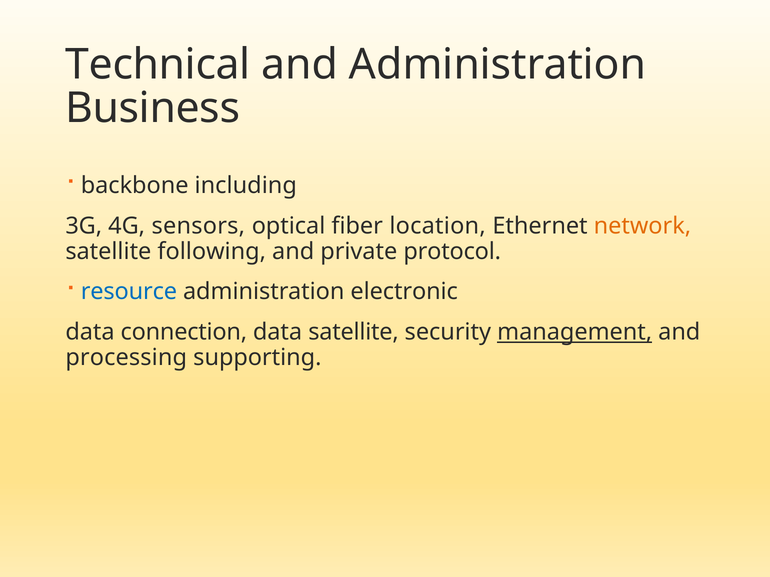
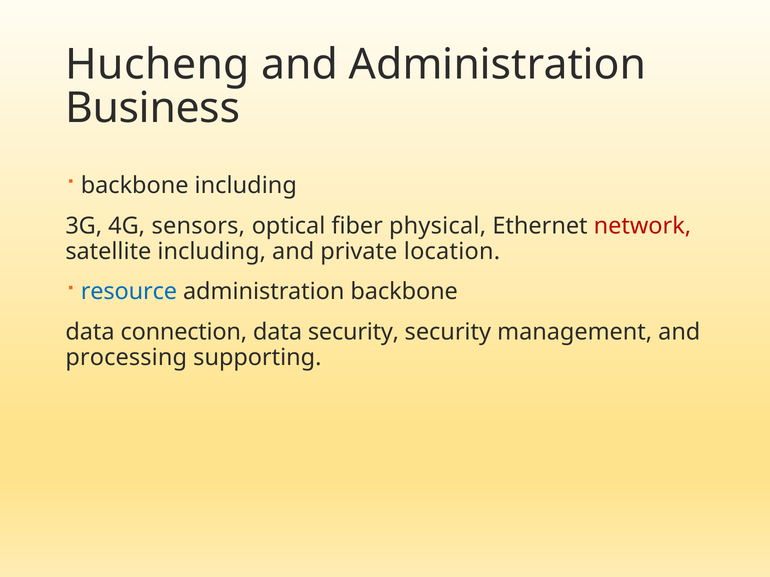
Technical: Technical -> Hucheng
location: location -> physical
network colour: orange -> red
satellite following: following -> including
protocol: protocol -> location
administration electronic: electronic -> backbone
data satellite: satellite -> security
management underline: present -> none
